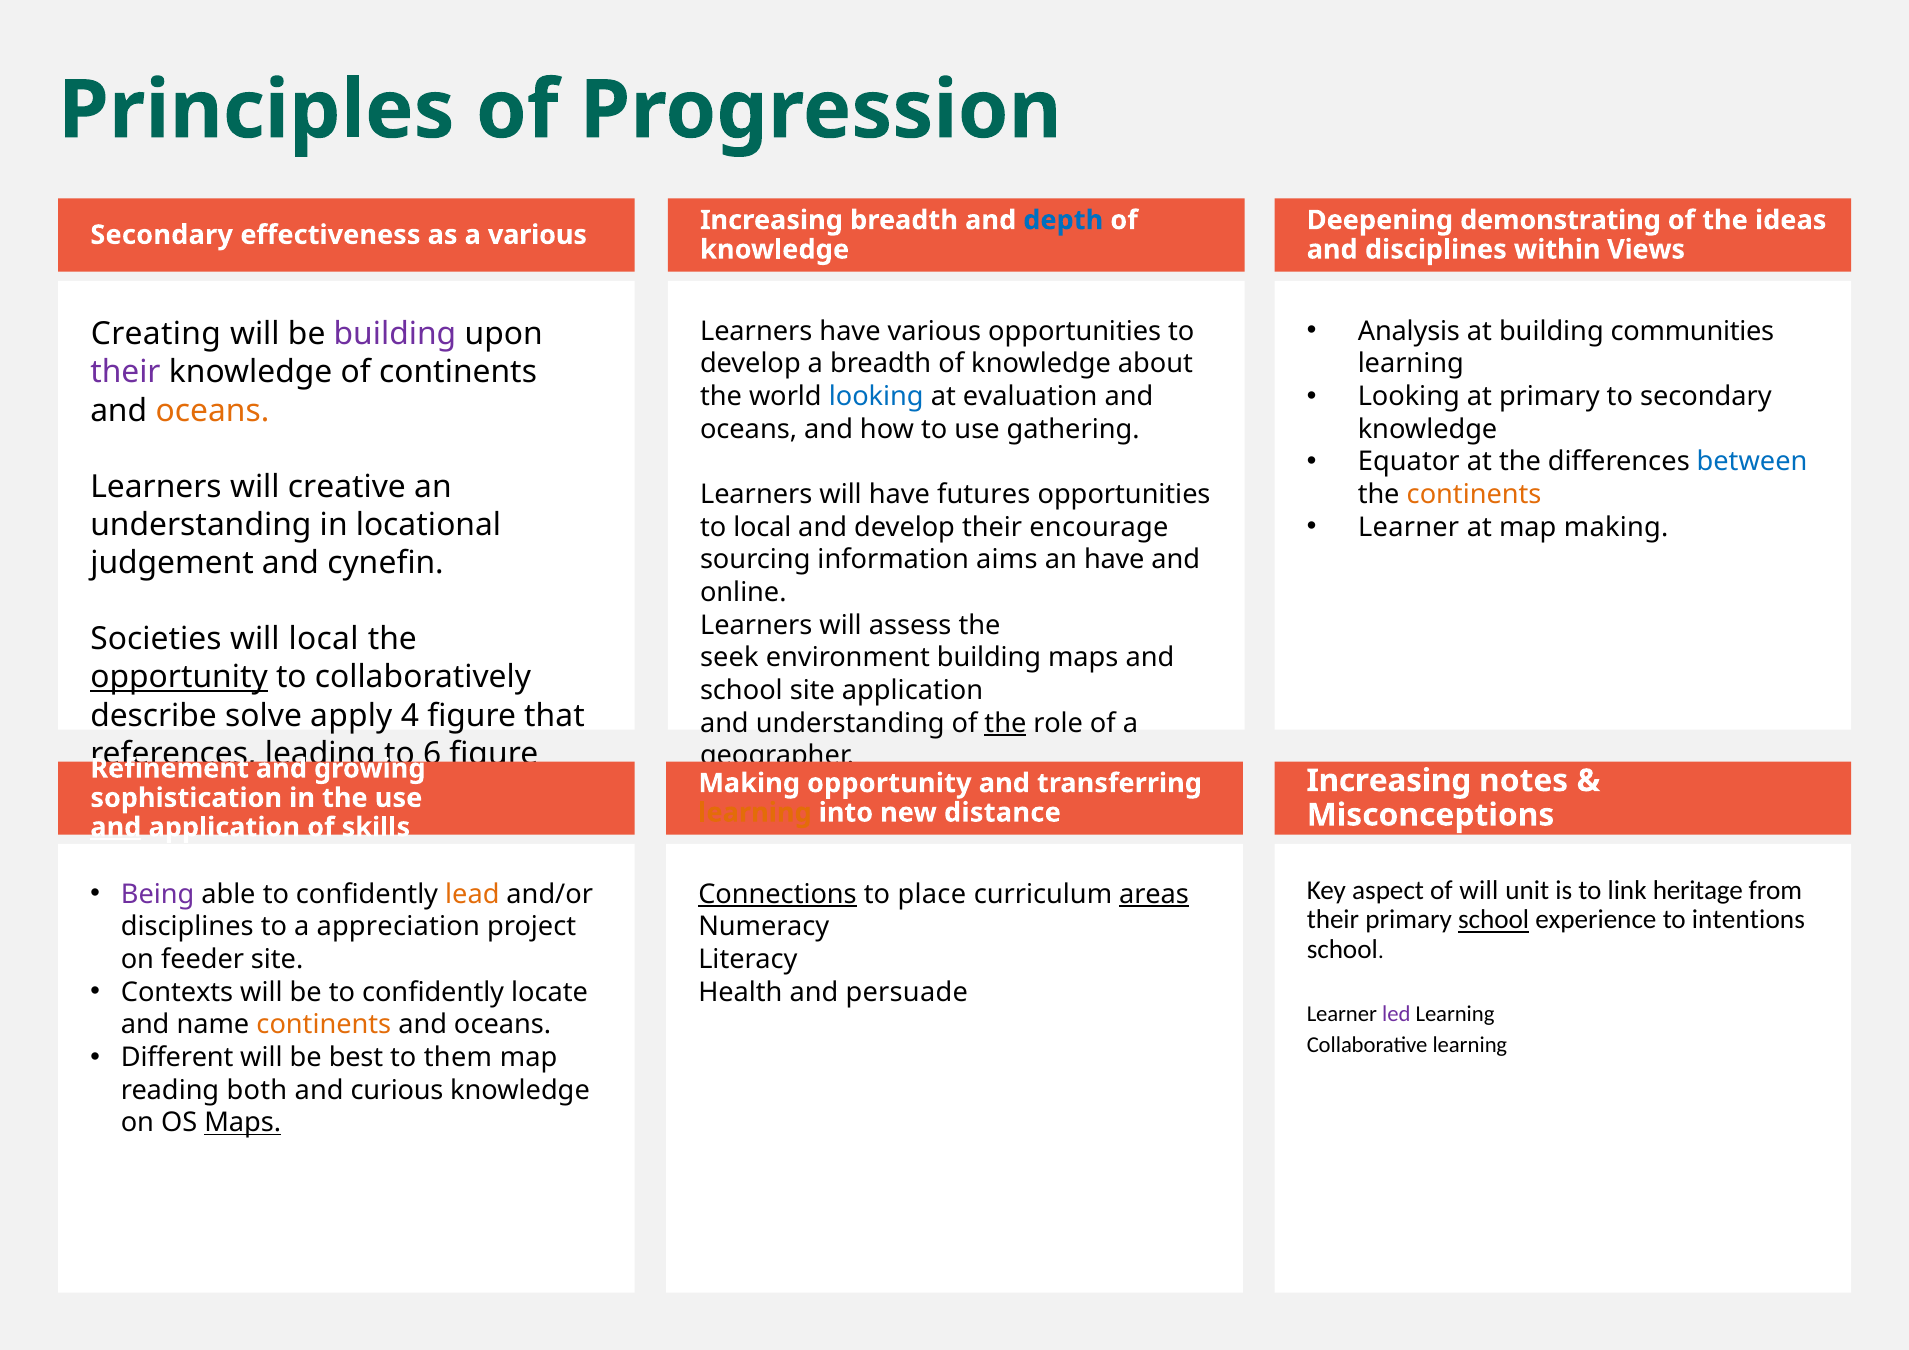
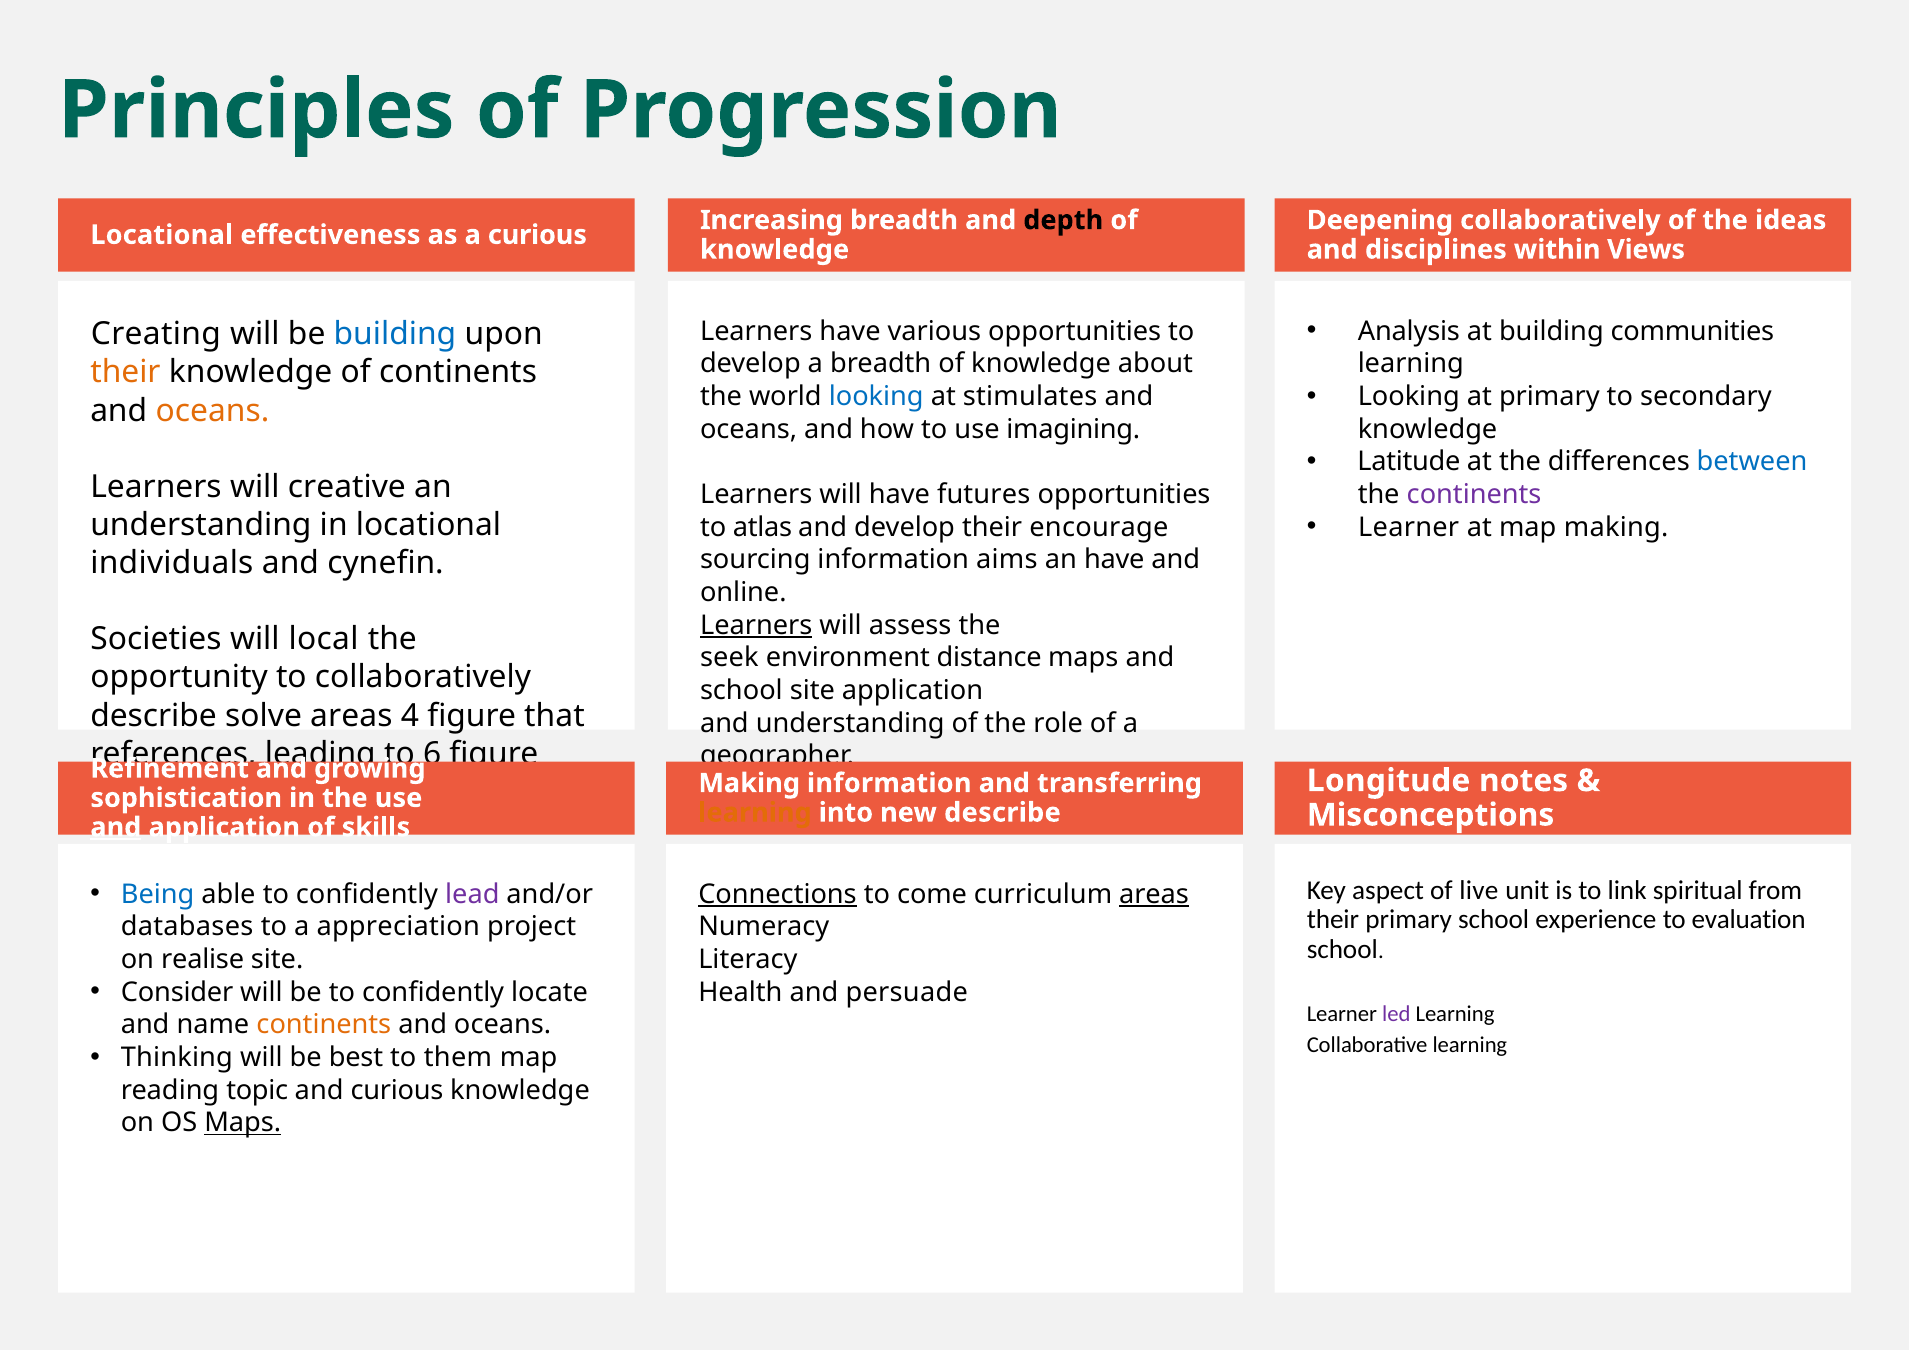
depth colour: blue -> black
Deepening demonstrating: demonstrating -> collaboratively
Secondary at (162, 235): Secondary -> Locational
a various: various -> curious
building at (395, 334) colour: purple -> blue
their at (125, 372) colour: purple -> orange
evaluation: evaluation -> stimulates
gathering: gathering -> imagining
Equator: Equator -> Latitude
continents at (1474, 494) colour: orange -> purple
to local: local -> atlas
judgement: judgement -> individuals
Learners at (756, 625) underline: none -> present
environment building: building -> distance
opportunity at (179, 677) underline: present -> none
solve apply: apply -> areas
the at (1005, 723) underline: present -> none
Increasing at (1389, 781): Increasing -> Longitude
Making opportunity: opportunity -> information
new distance: distance -> describe
of will: will -> live
heritage: heritage -> spiritual
Being colour: purple -> blue
lead colour: orange -> purple
place: place -> come
school at (1494, 920) underline: present -> none
intentions: intentions -> evaluation
disciplines at (187, 927): disciplines -> databases
feeder: feeder -> realise
Contexts: Contexts -> Consider
Different: Different -> Thinking
both: both -> topic
